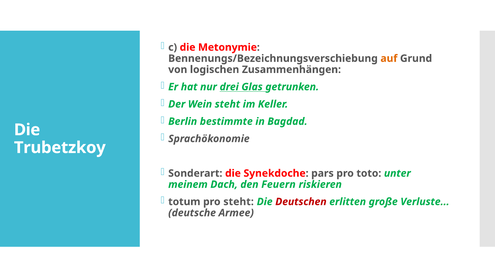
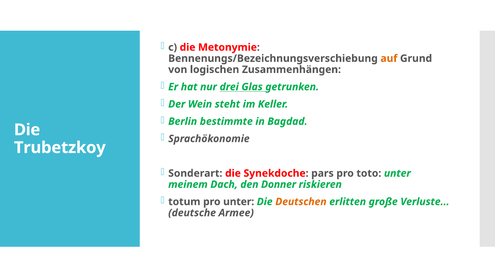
Feuern: Feuern -> Donner
pro steht: steht -> unter
Deutschen colour: red -> orange
